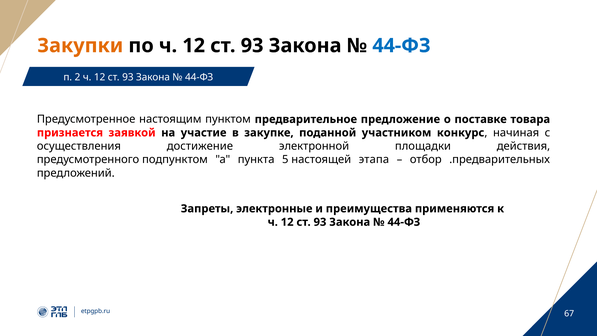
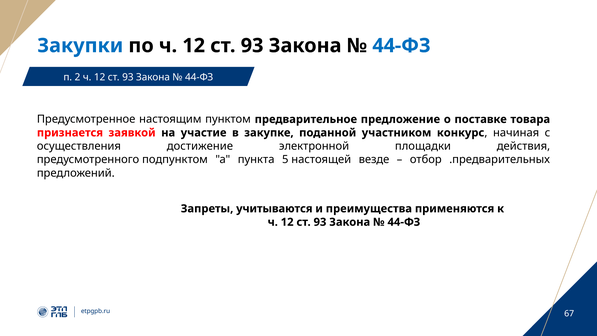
Закупки colour: orange -> blue
этапа: этапа -> везде
электронные: электронные -> учитываются
